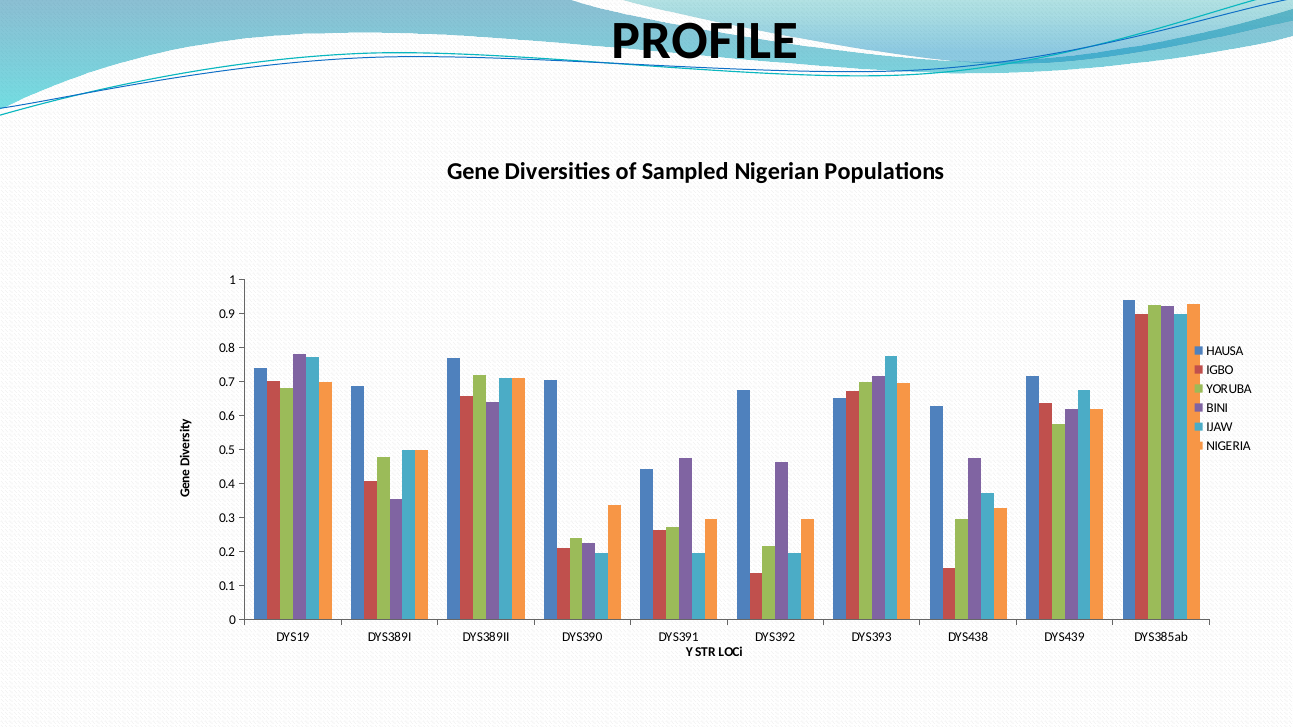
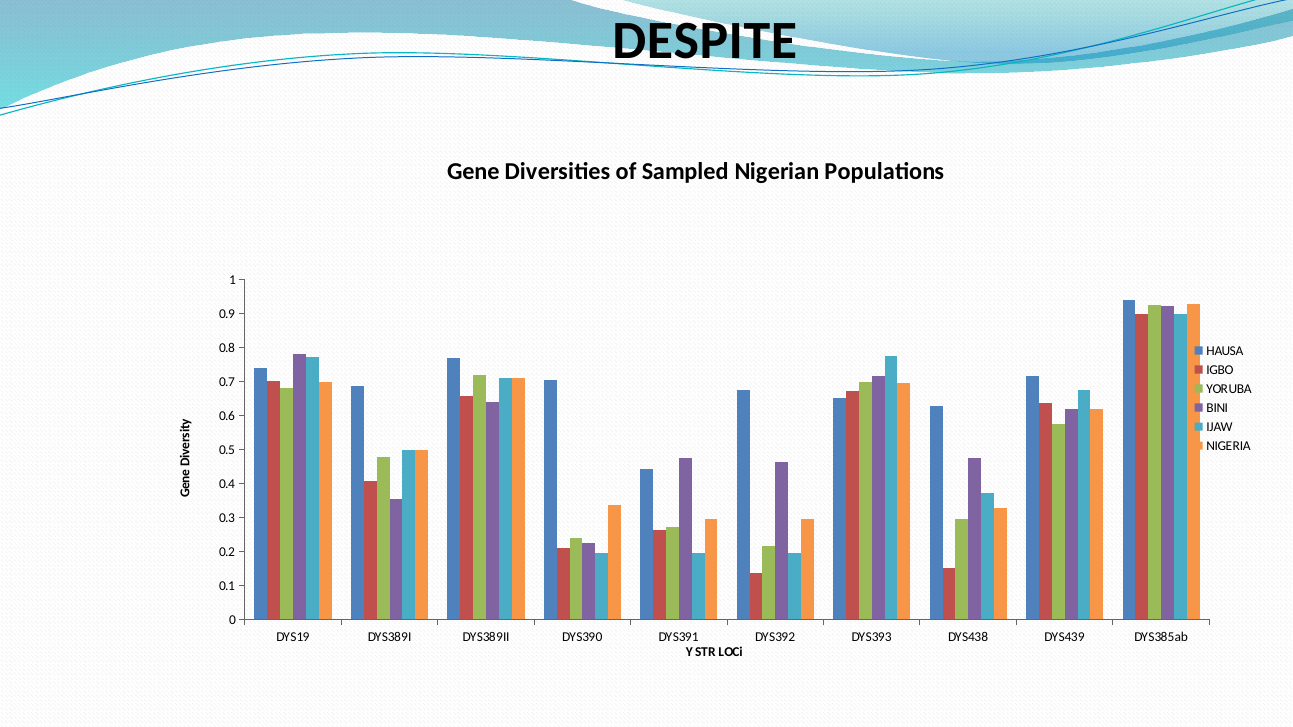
PROFILE: PROFILE -> DESPITE
